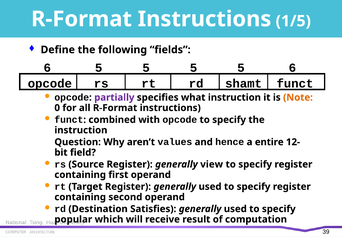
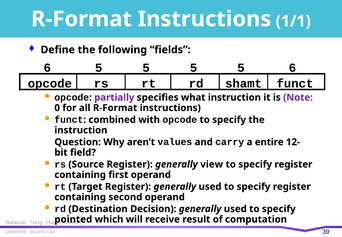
1/5: 1/5 -> 1/1
Note colour: orange -> purple
hence: hence -> carry
Satisfies: Satisfies -> Decision
popular: popular -> pointed
